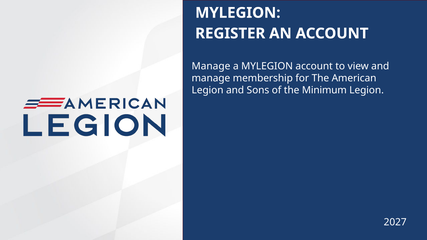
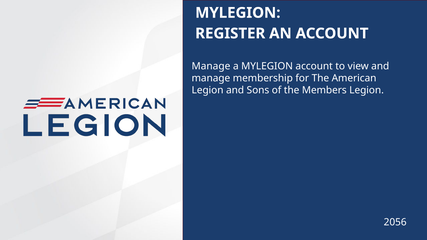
Minimum: Minimum -> Members
2027: 2027 -> 2056
